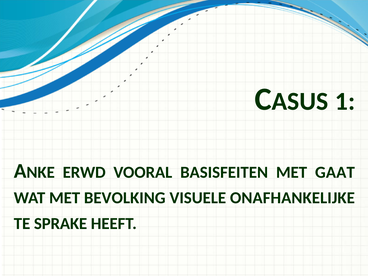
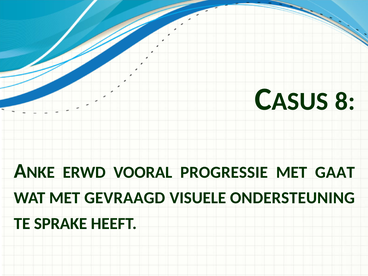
1: 1 -> 8
BASISFEITEN: BASISFEITEN -> PROGRESSIE
BEVOLKING: BEVOLKING -> GEVRAAGD
ONAFHANKELIJKE: ONAFHANKELIJKE -> ONDERSTEUNING
